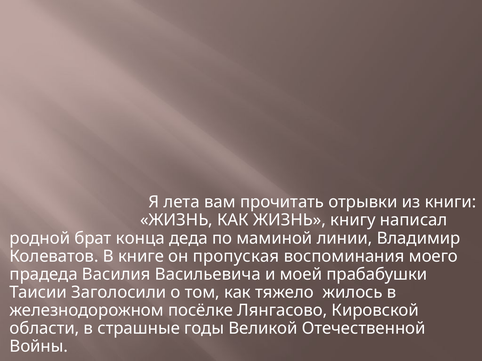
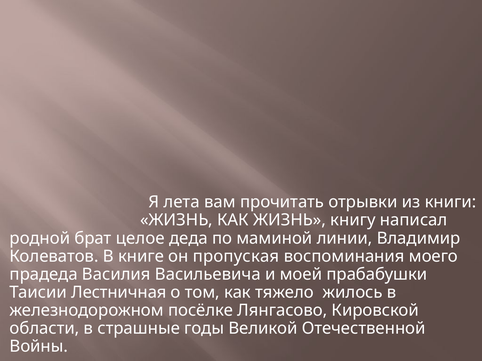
конца: конца -> целое
Заголосили: Заголосили -> Лестничная
